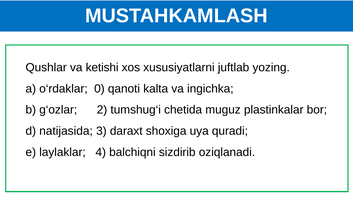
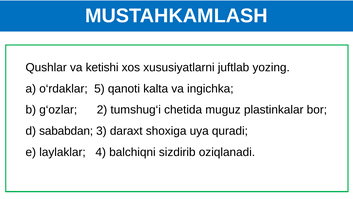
0: 0 -> 5
natijasida: natijasida -> sababdan
